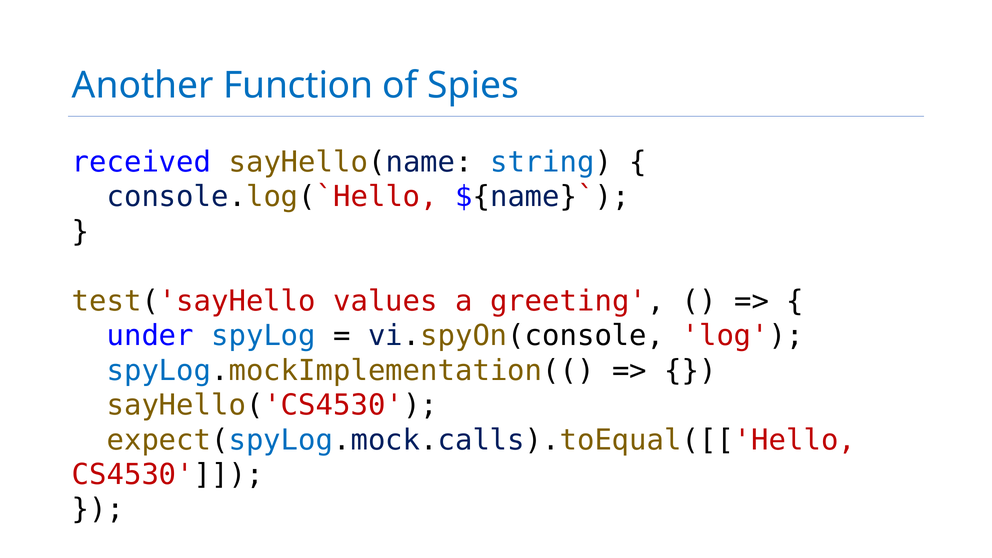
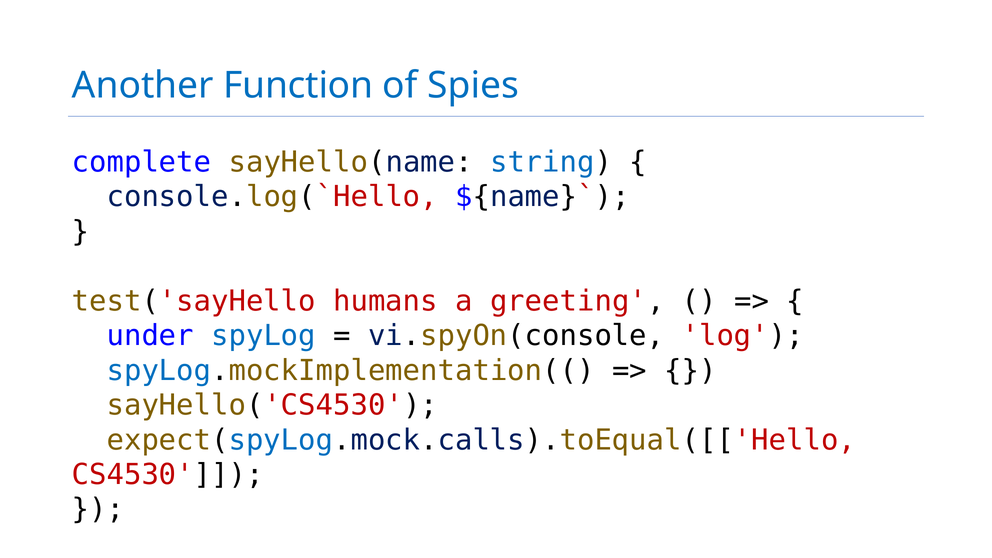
received: received -> complete
values: values -> humans
